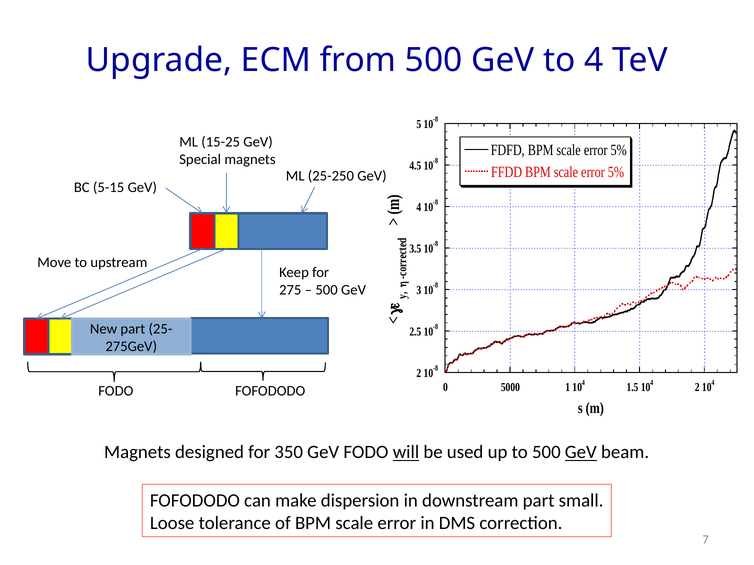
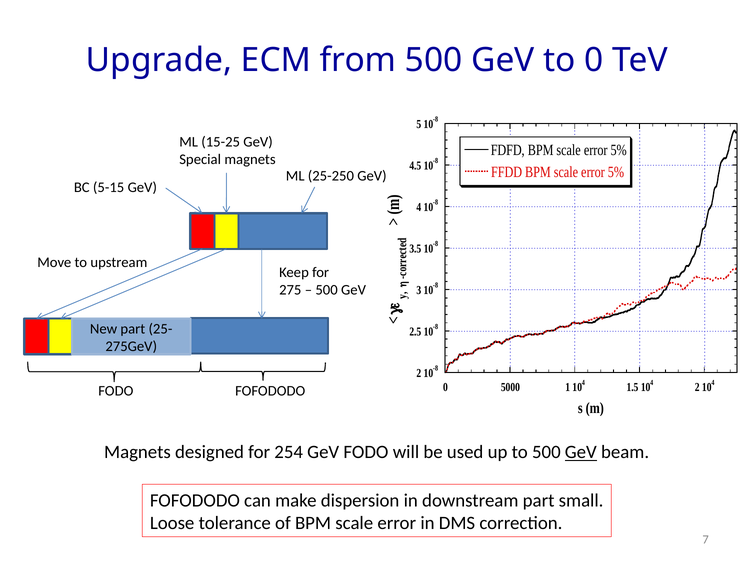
to 4: 4 -> 0
350: 350 -> 254
will underline: present -> none
